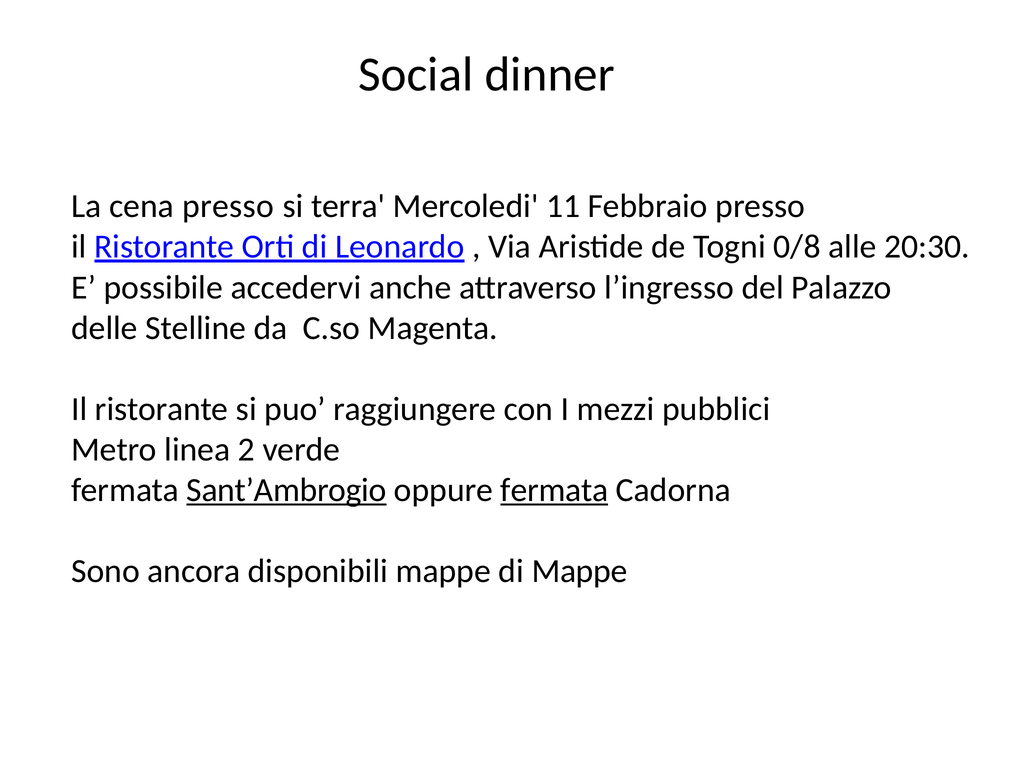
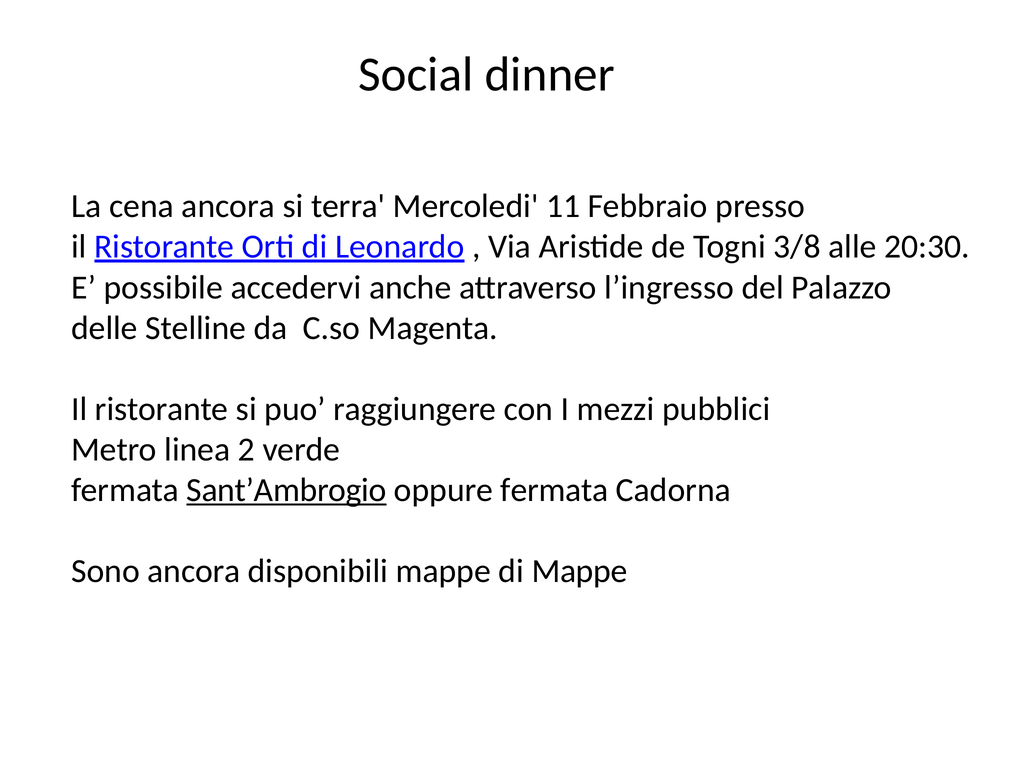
cena presso: presso -> ancora
0/8: 0/8 -> 3/8
fermata at (554, 489) underline: present -> none
